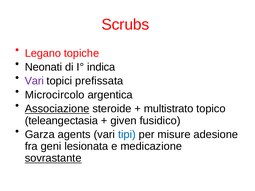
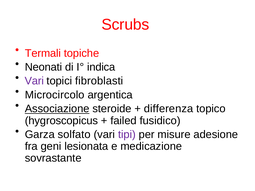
Legano: Legano -> Termali
prefissata: prefissata -> fibroblasti
multistrato: multistrato -> differenza
teleangectasia: teleangectasia -> hygroscopicus
given: given -> failed
agents: agents -> solfato
tipi colour: blue -> purple
sovrastante underline: present -> none
